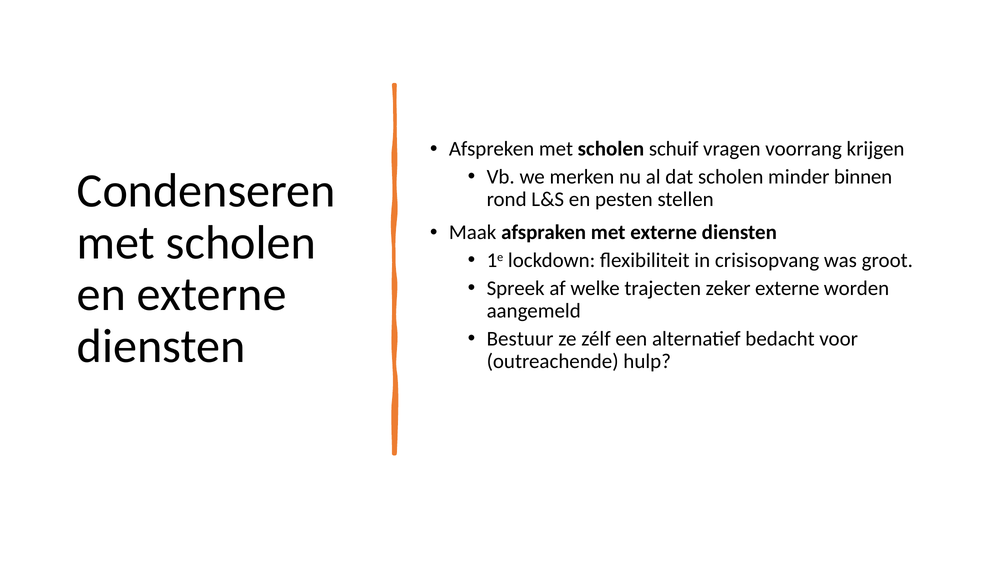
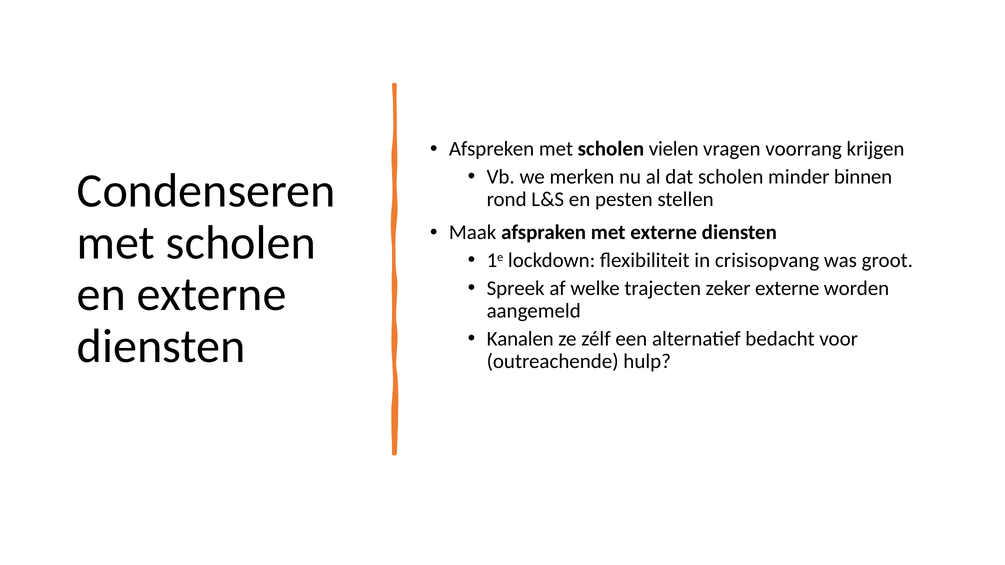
schuif: schuif -> vielen
Bestuur: Bestuur -> Kanalen
